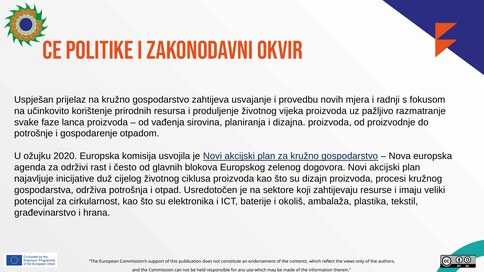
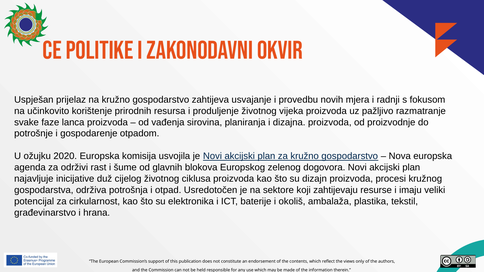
često: često -> šume
